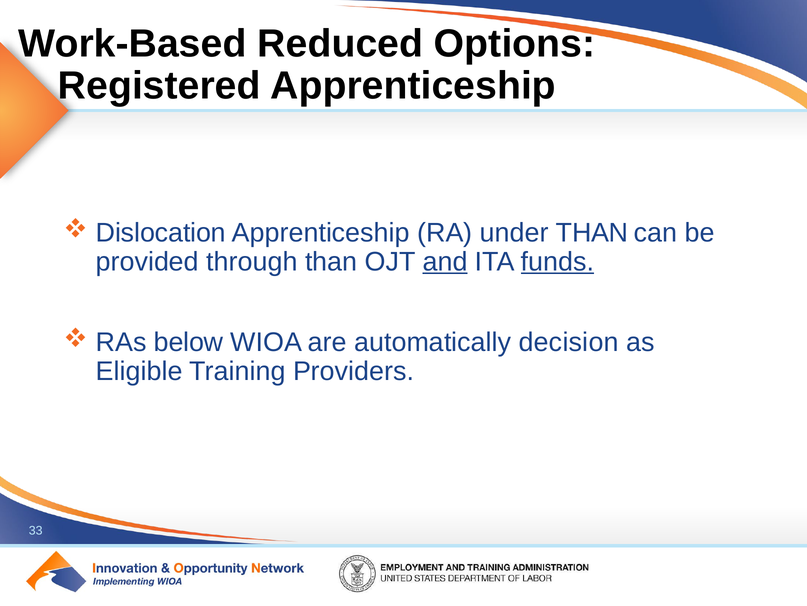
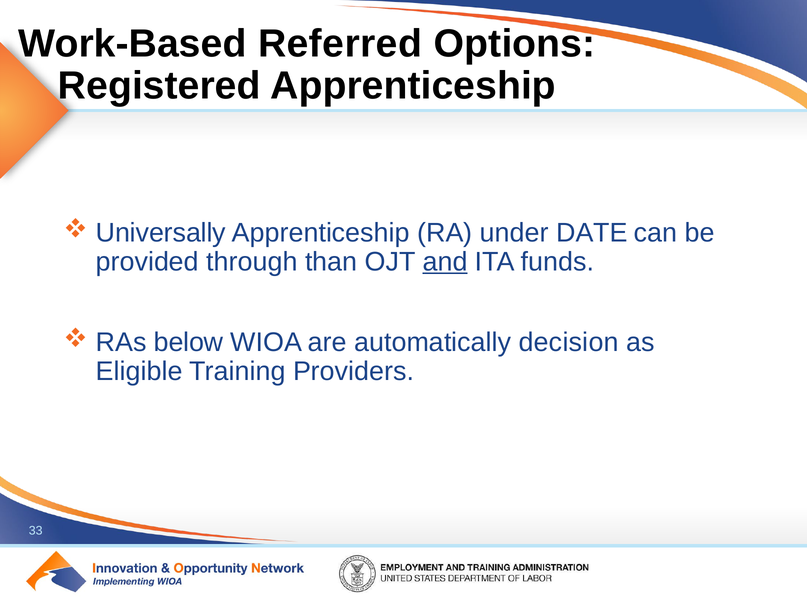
Reduced: Reduced -> Referred
Dislocation: Dislocation -> Universally
under THAN: THAN -> DATE
funds underline: present -> none
